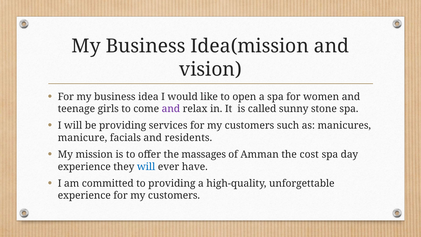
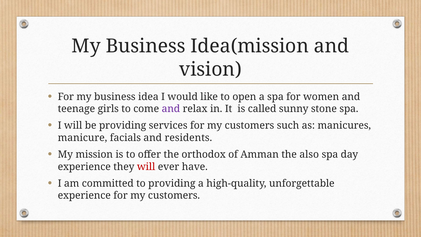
massages: massages -> orthodox
cost: cost -> also
will at (146, 167) colour: blue -> red
